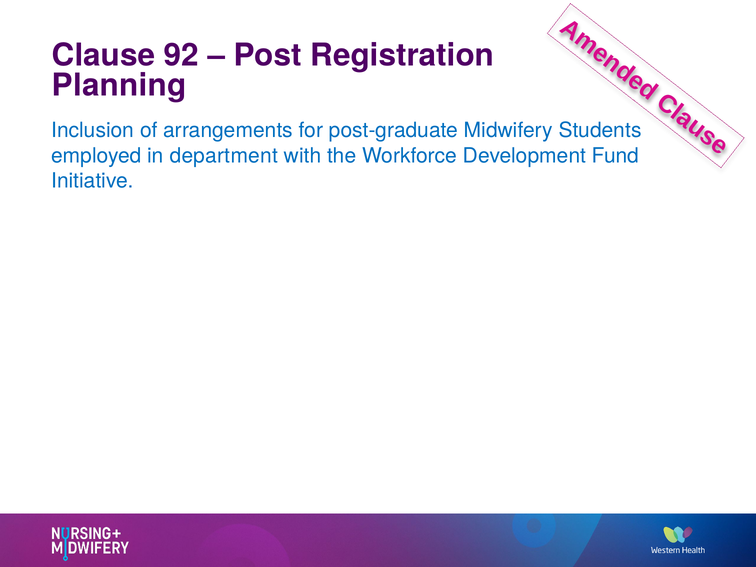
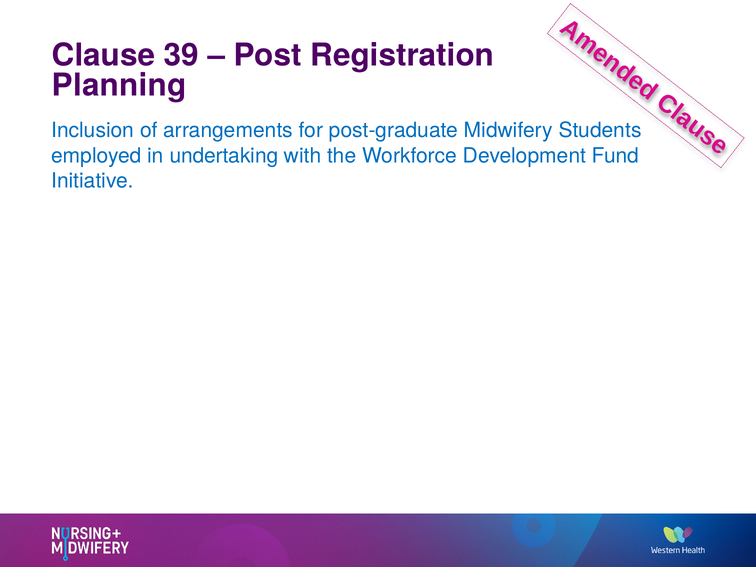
92: 92 -> 39
department: department -> undertaking
